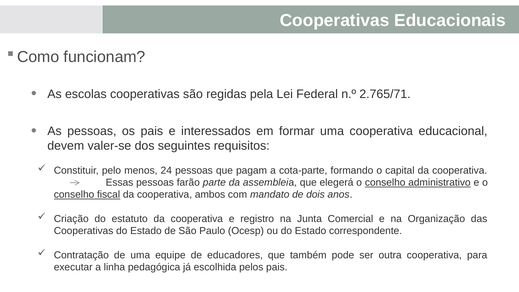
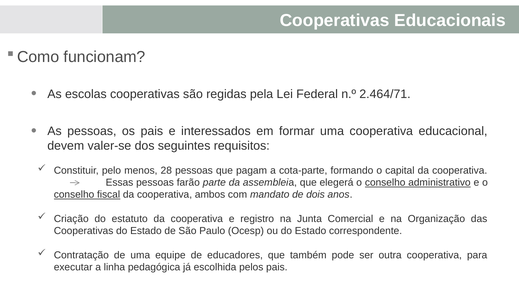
2.765/71: 2.765/71 -> 2.464/71
24: 24 -> 28
